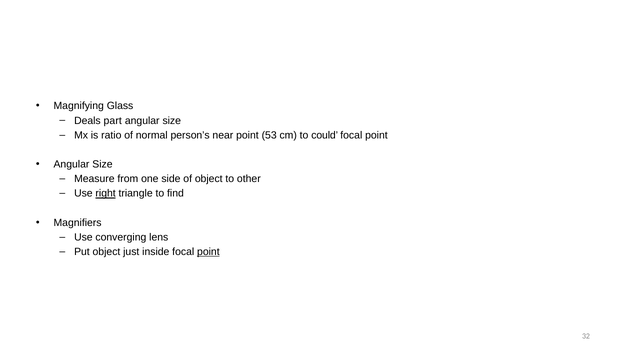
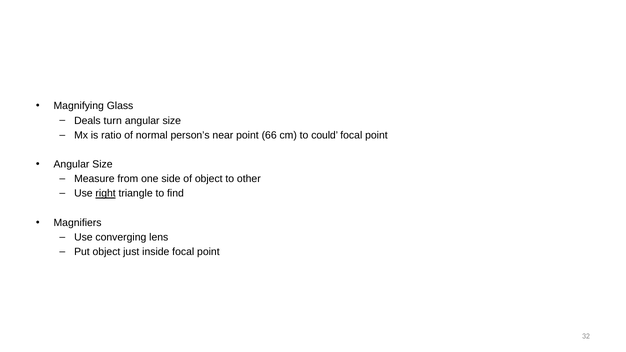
part: part -> turn
53: 53 -> 66
point at (208, 252) underline: present -> none
